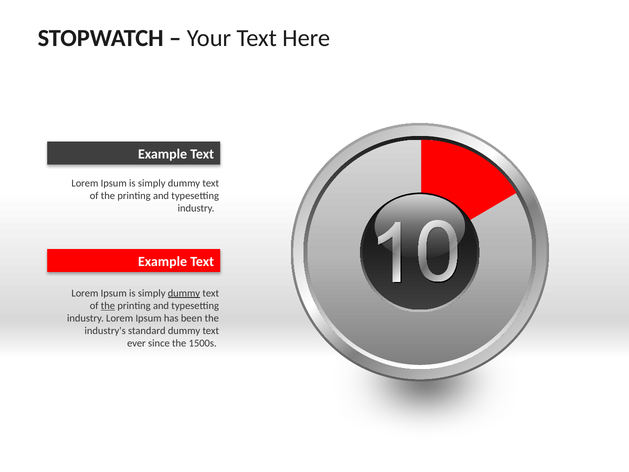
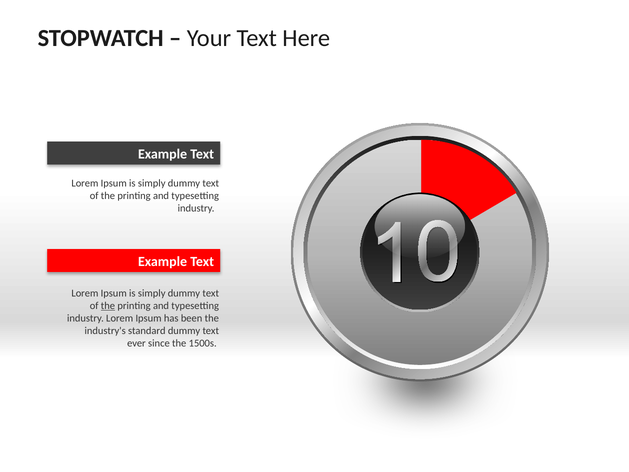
dummy at (184, 293) underline: present -> none
